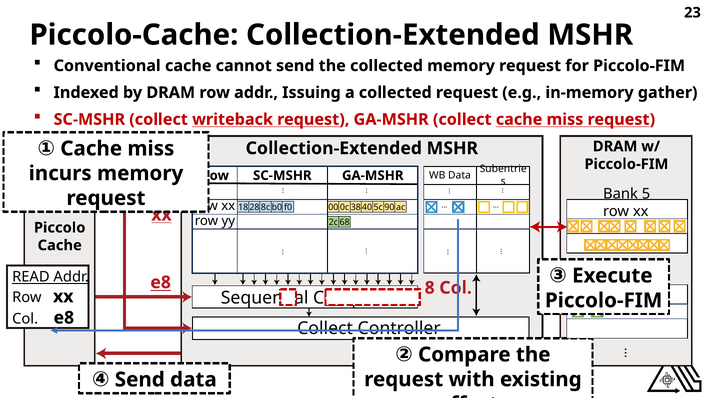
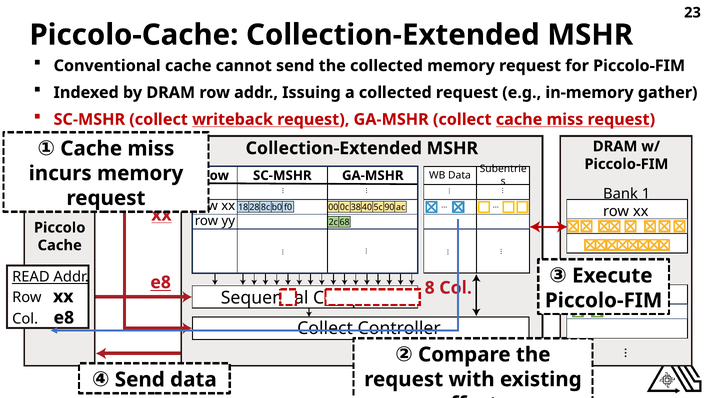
5: 5 -> 1
